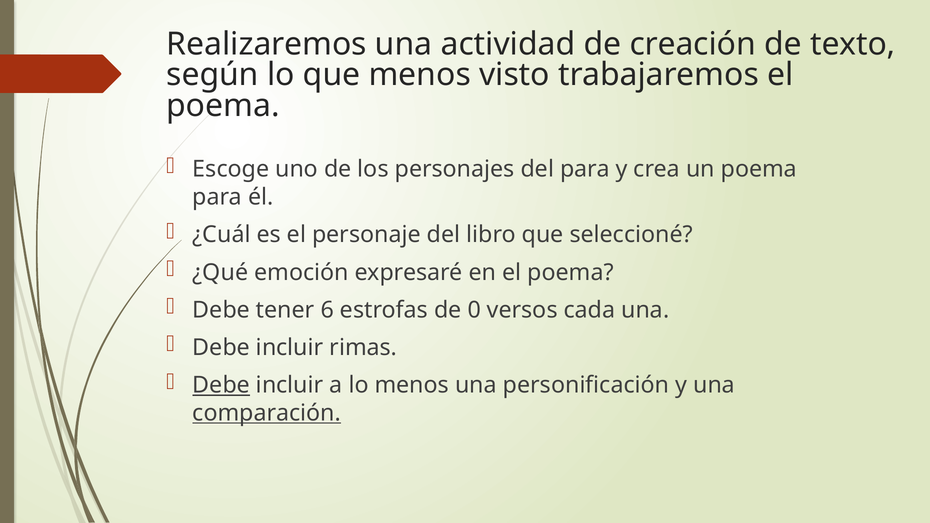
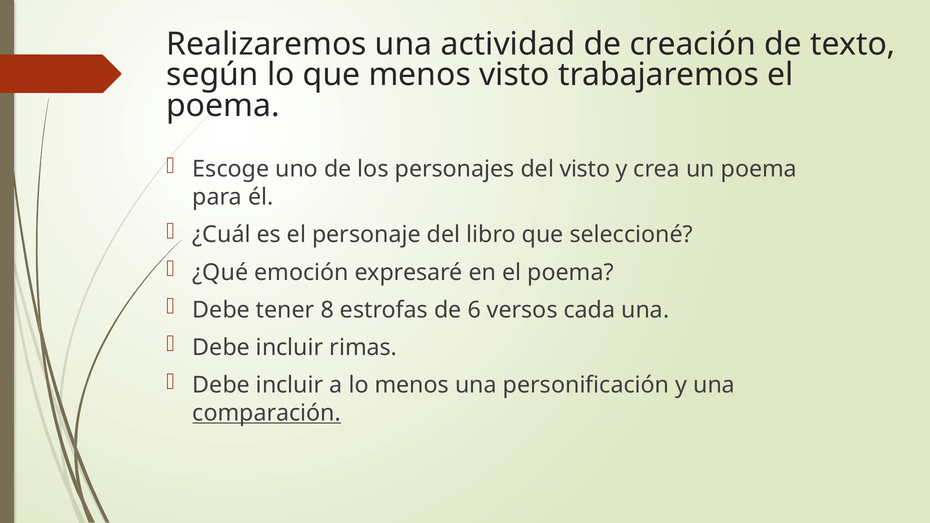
del para: para -> visto
6: 6 -> 8
0: 0 -> 6
Debe at (221, 385) underline: present -> none
